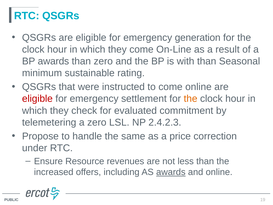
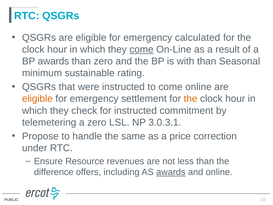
generation: generation -> calculated
come at (141, 49) underline: none -> present
eligible at (37, 99) colour: red -> orange
for evaluated: evaluated -> instructed
2.4.2.3: 2.4.2.3 -> 3.0.3.1
increased: increased -> difference
